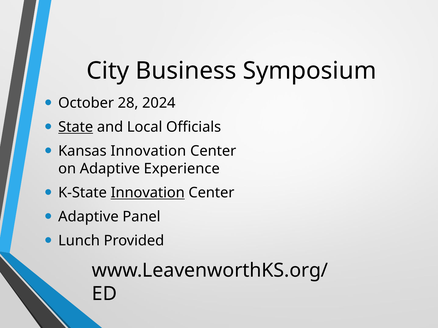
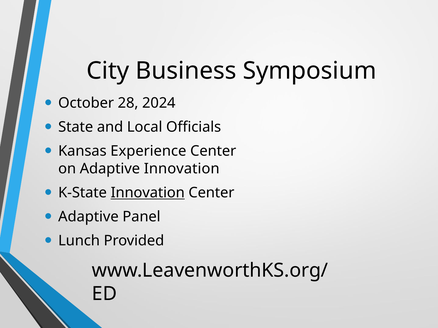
State underline: present -> none
Kansas Innovation: Innovation -> Experience
Adaptive Experience: Experience -> Innovation
